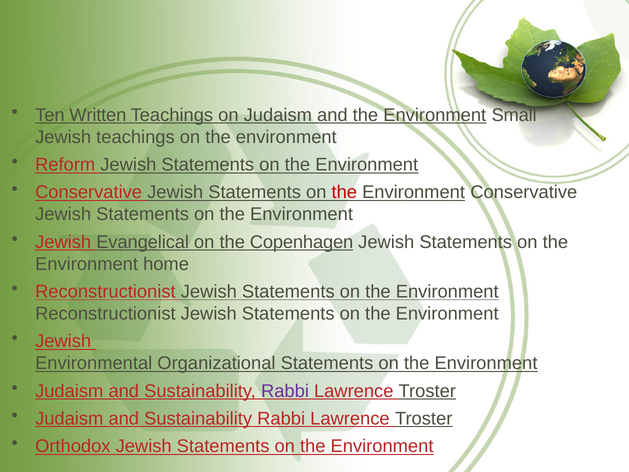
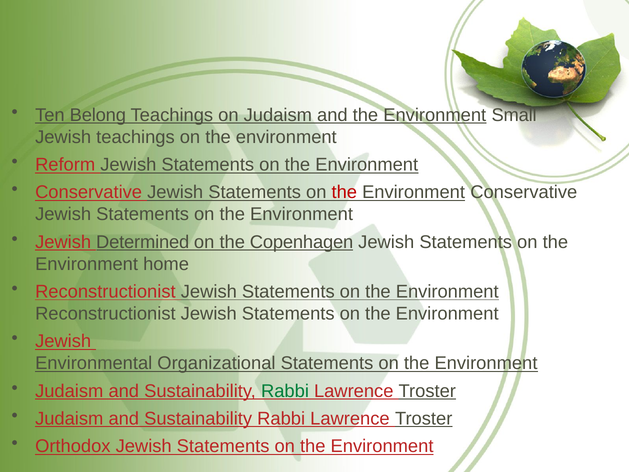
Written: Written -> Belong
Evangelical: Evangelical -> Determined
Rabbi at (285, 391) colour: purple -> green
